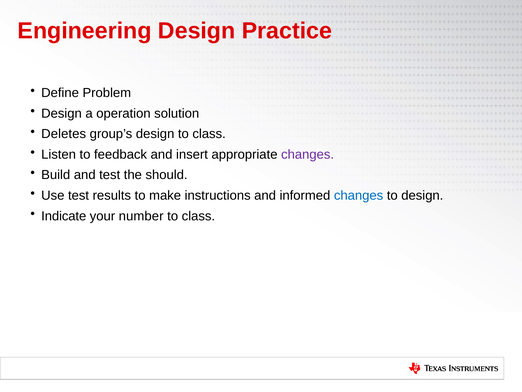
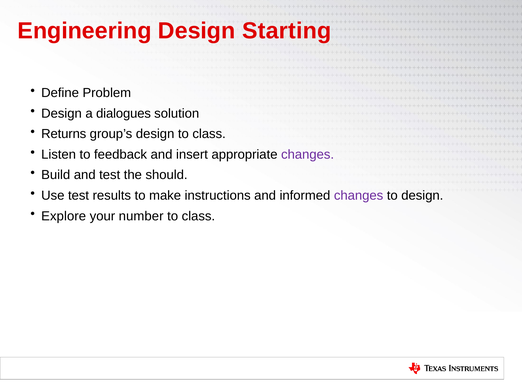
Practice: Practice -> Starting
operation: operation -> dialogues
Deletes: Deletes -> Returns
changes at (359, 195) colour: blue -> purple
Indicate: Indicate -> Explore
